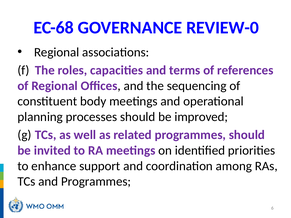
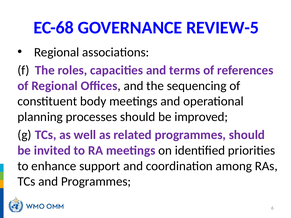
REVIEW-0: REVIEW-0 -> REVIEW-5
